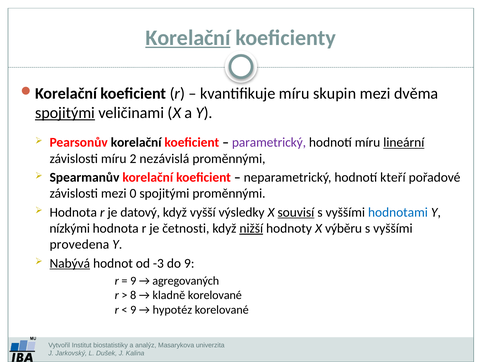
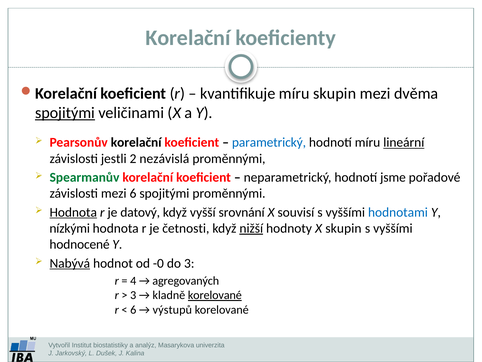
Korelační at (188, 38) underline: present -> none
parametrický colour: purple -> blue
závislosti míru: míru -> jestli
Spearmanův colour: black -> green
kteří: kteří -> jsme
mezi 0: 0 -> 6
Hodnota at (73, 212) underline: none -> present
výsledky: výsledky -> srovnání
souvisí underline: present -> none
X výběru: výběru -> skupin
provedena: provedena -> hodnocené
-3: -3 -> -0
do 9: 9 -> 3
9 at (133, 280): 9 -> 4
8 at (133, 295): 8 -> 3
korelované at (215, 295) underline: none -> present
9 at (133, 309): 9 -> 6
hypotéz: hypotéz -> výstupů
